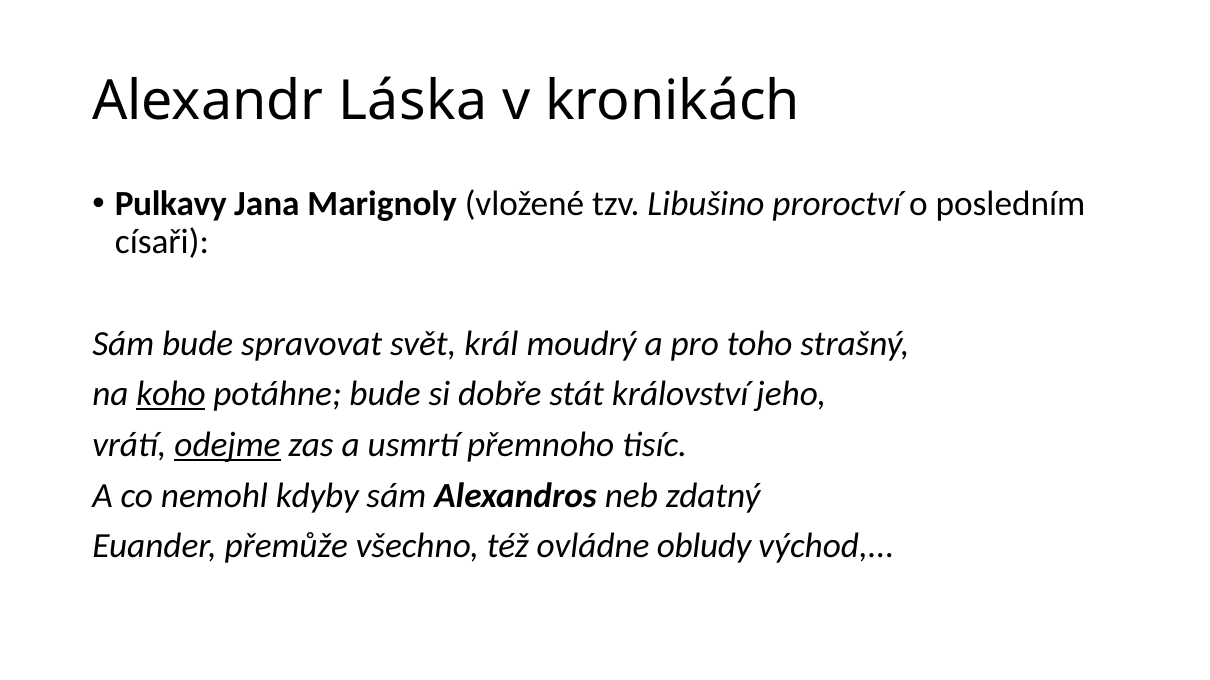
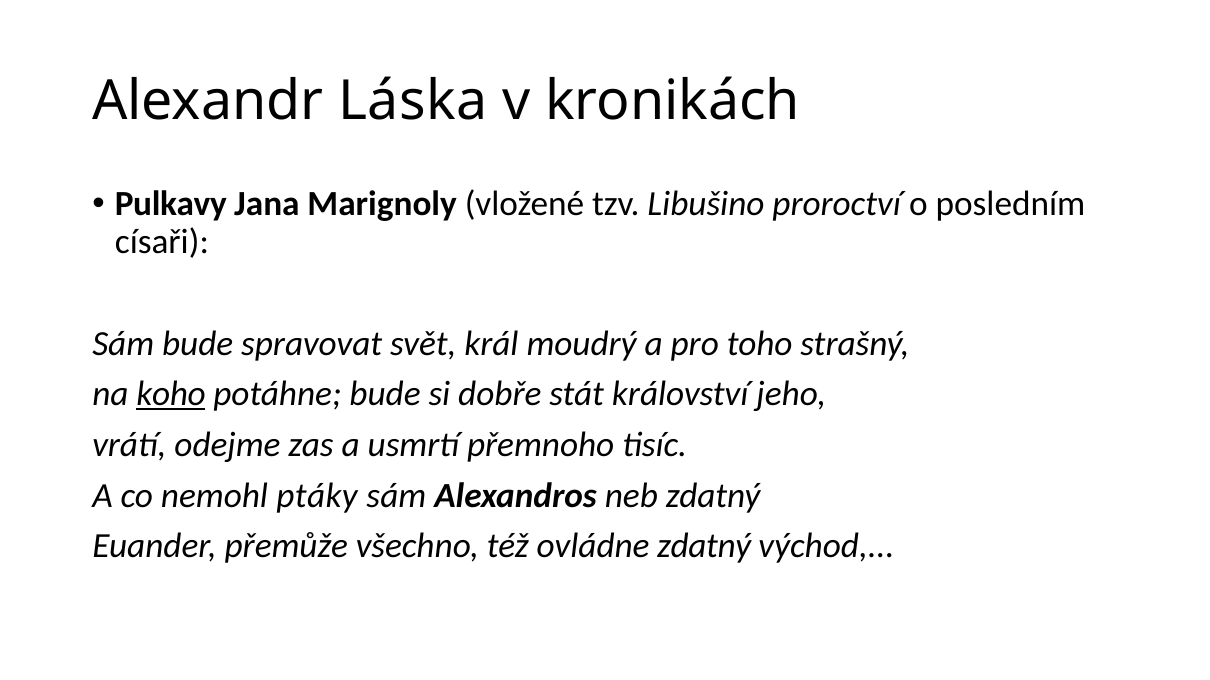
odejme underline: present -> none
kdyby: kdyby -> ptáky
ovládne obludy: obludy -> zdatný
